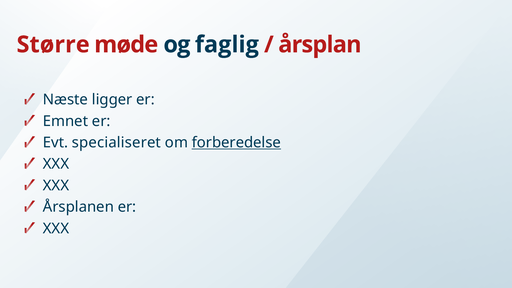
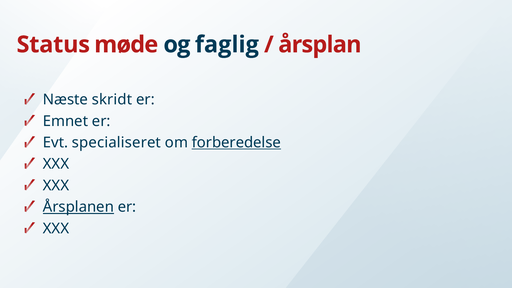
Større: Større -> Status
ligger: ligger -> skridt
Årsplanen underline: none -> present
